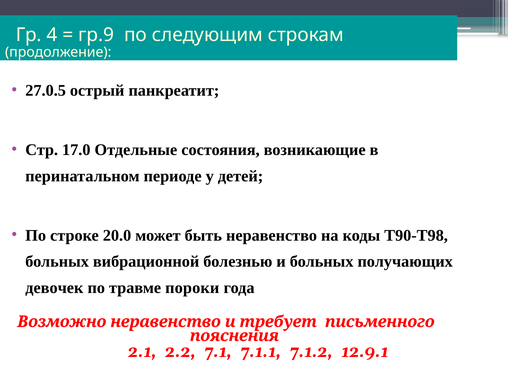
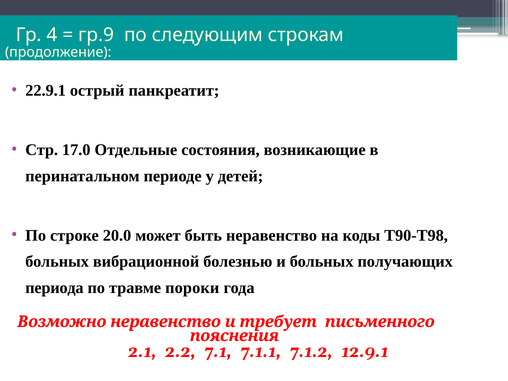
27.0.5: 27.0.5 -> 22.9.1
девочек: девочек -> периода
